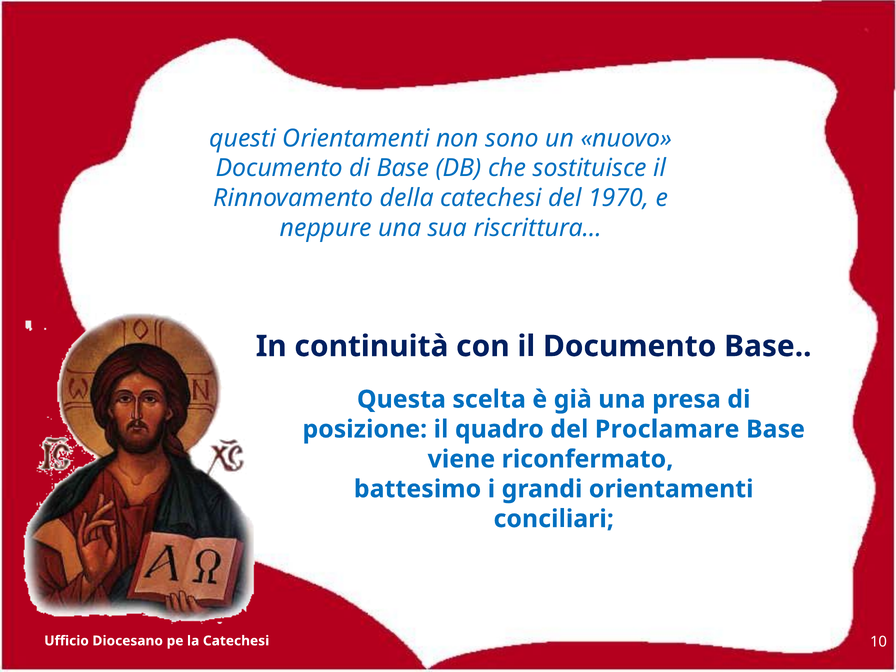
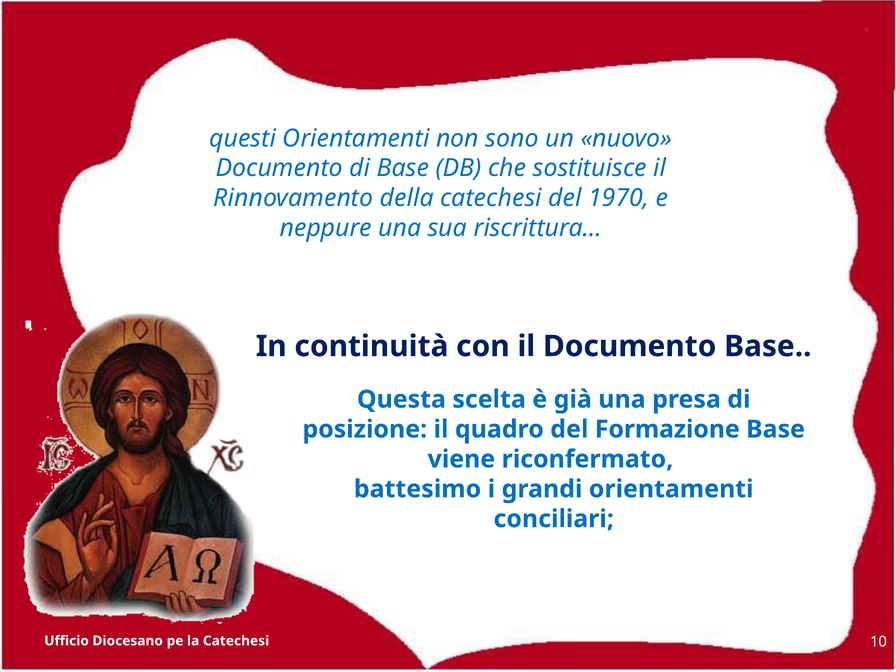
Proclamare: Proclamare -> Formazione
